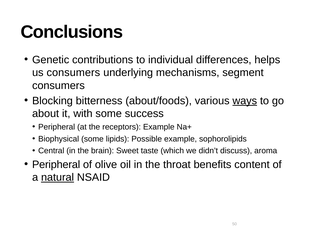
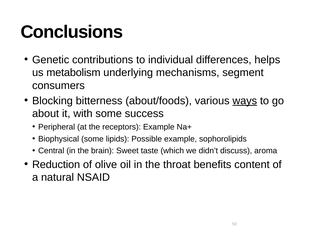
us consumers: consumers -> metabolism
Peripheral at (56, 165): Peripheral -> Reduction
natural underline: present -> none
